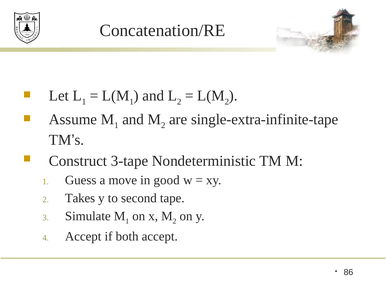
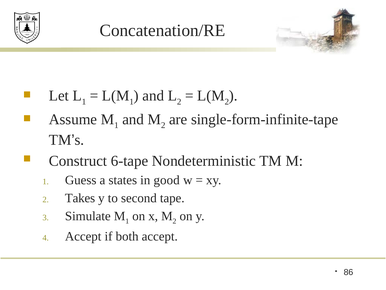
single-extra-infinite-tape: single-extra-infinite-tape -> single-form-infinite-tape
3-tape: 3-tape -> 6-tape
move: move -> states
